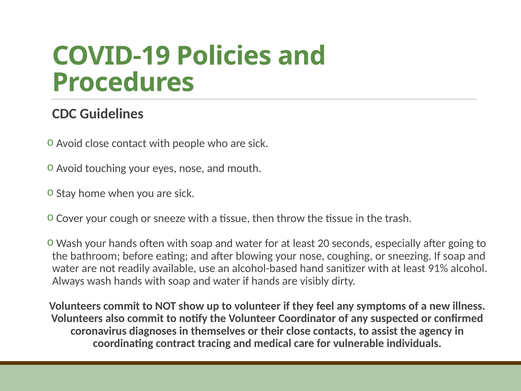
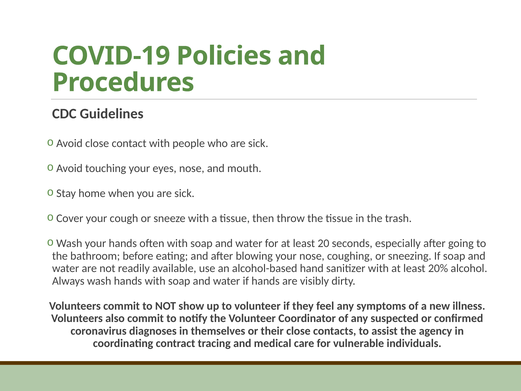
91%: 91% -> 20%
